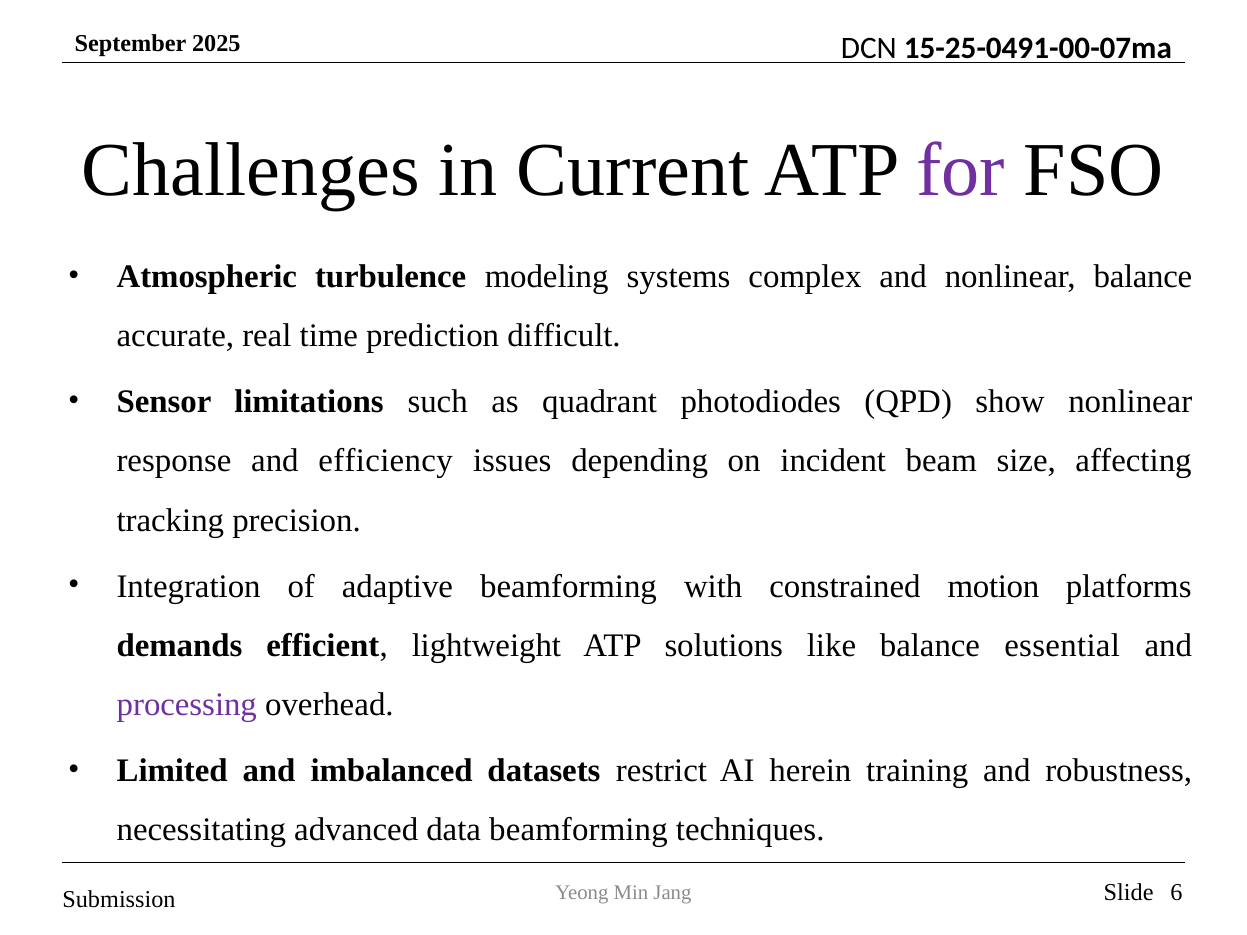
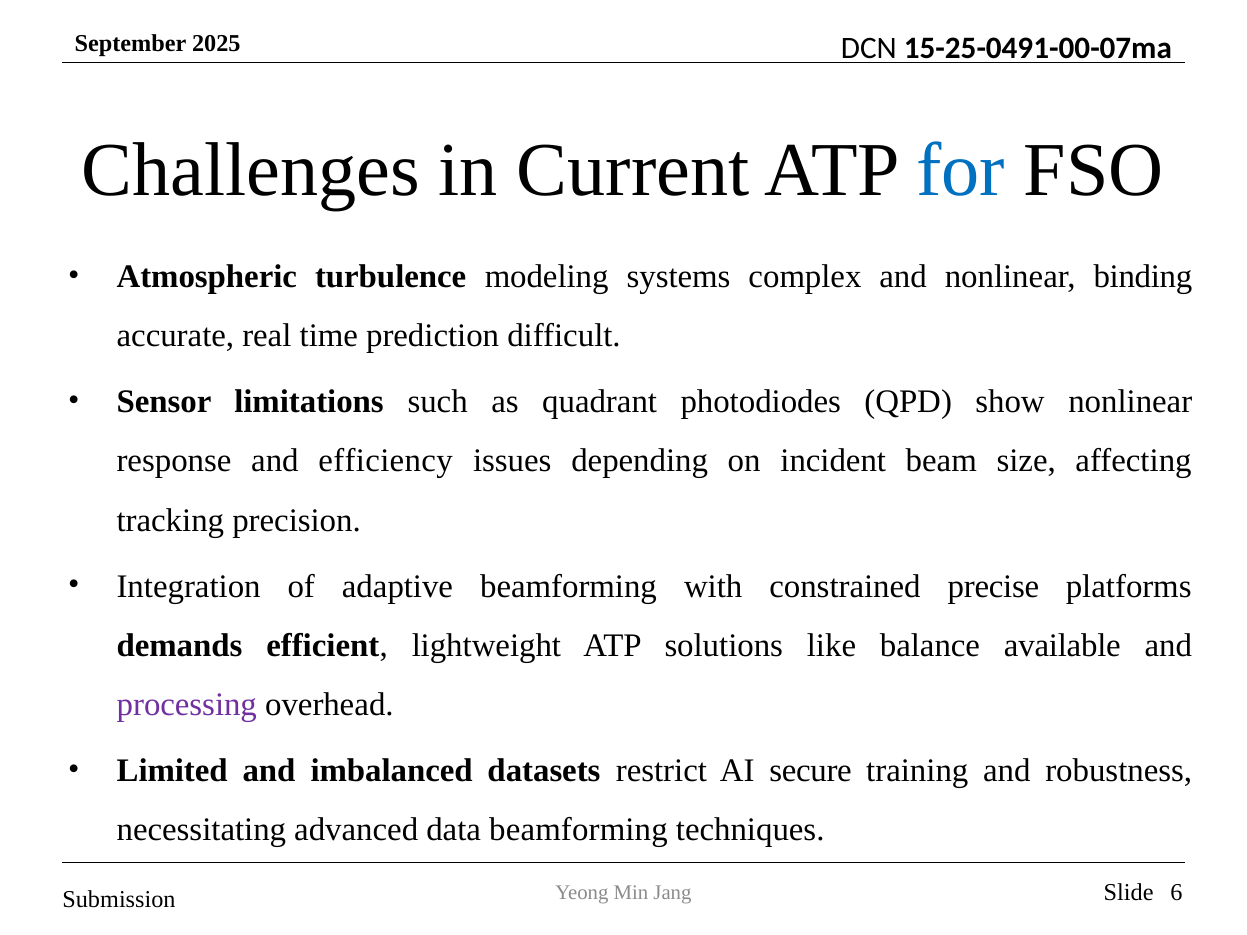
for colour: purple -> blue
nonlinear balance: balance -> binding
motion: motion -> precise
essential: essential -> available
herein: herein -> secure
